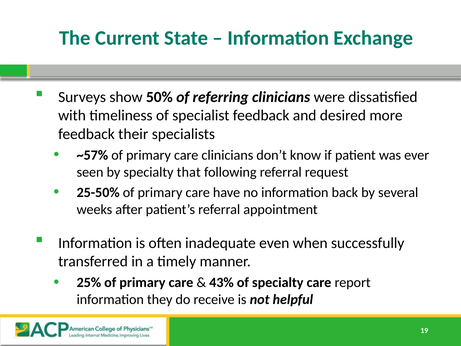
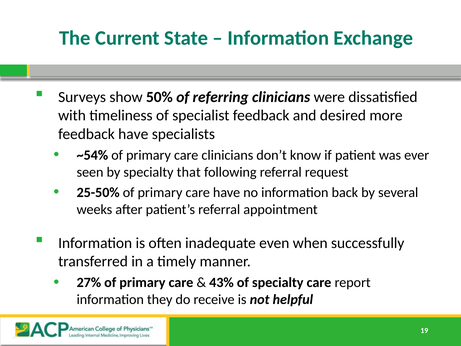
feedback their: their -> have
~57%: ~57% -> ~54%
25%: 25% -> 27%
